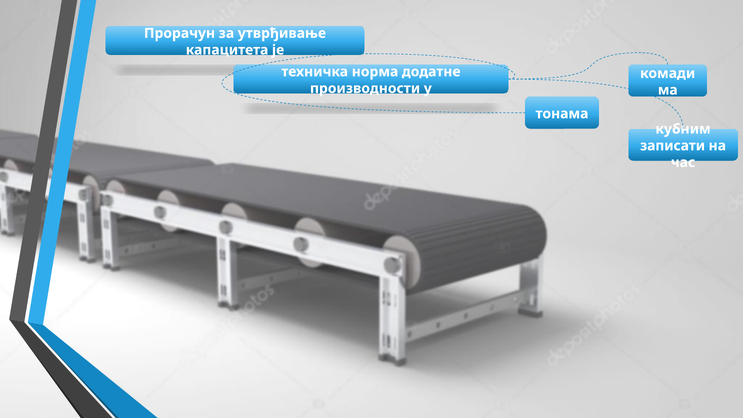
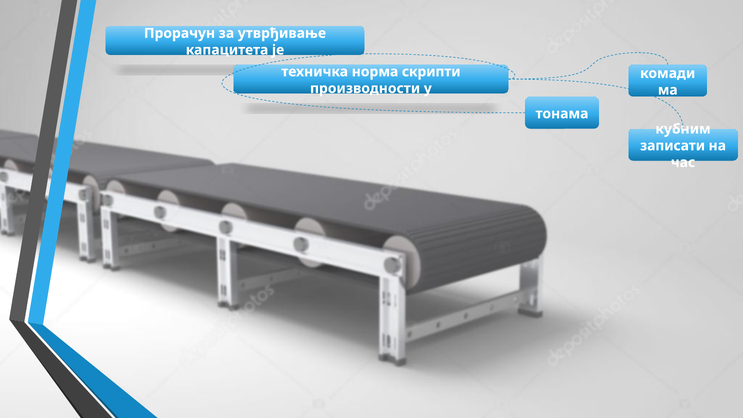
додатне: додатне -> скрипти
